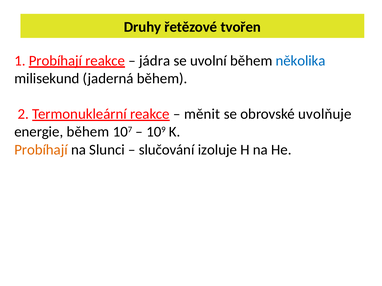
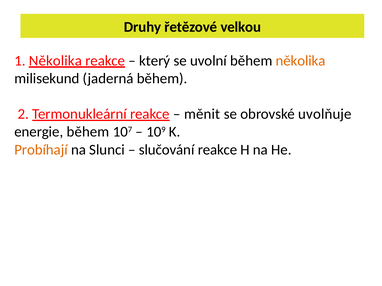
tvořen: tvořen -> velkou
1 Probíhají: Probíhají -> Několika
jádra: jádra -> který
několika at (301, 61) colour: blue -> orange
slučování izoluje: izoluje -> reakce
